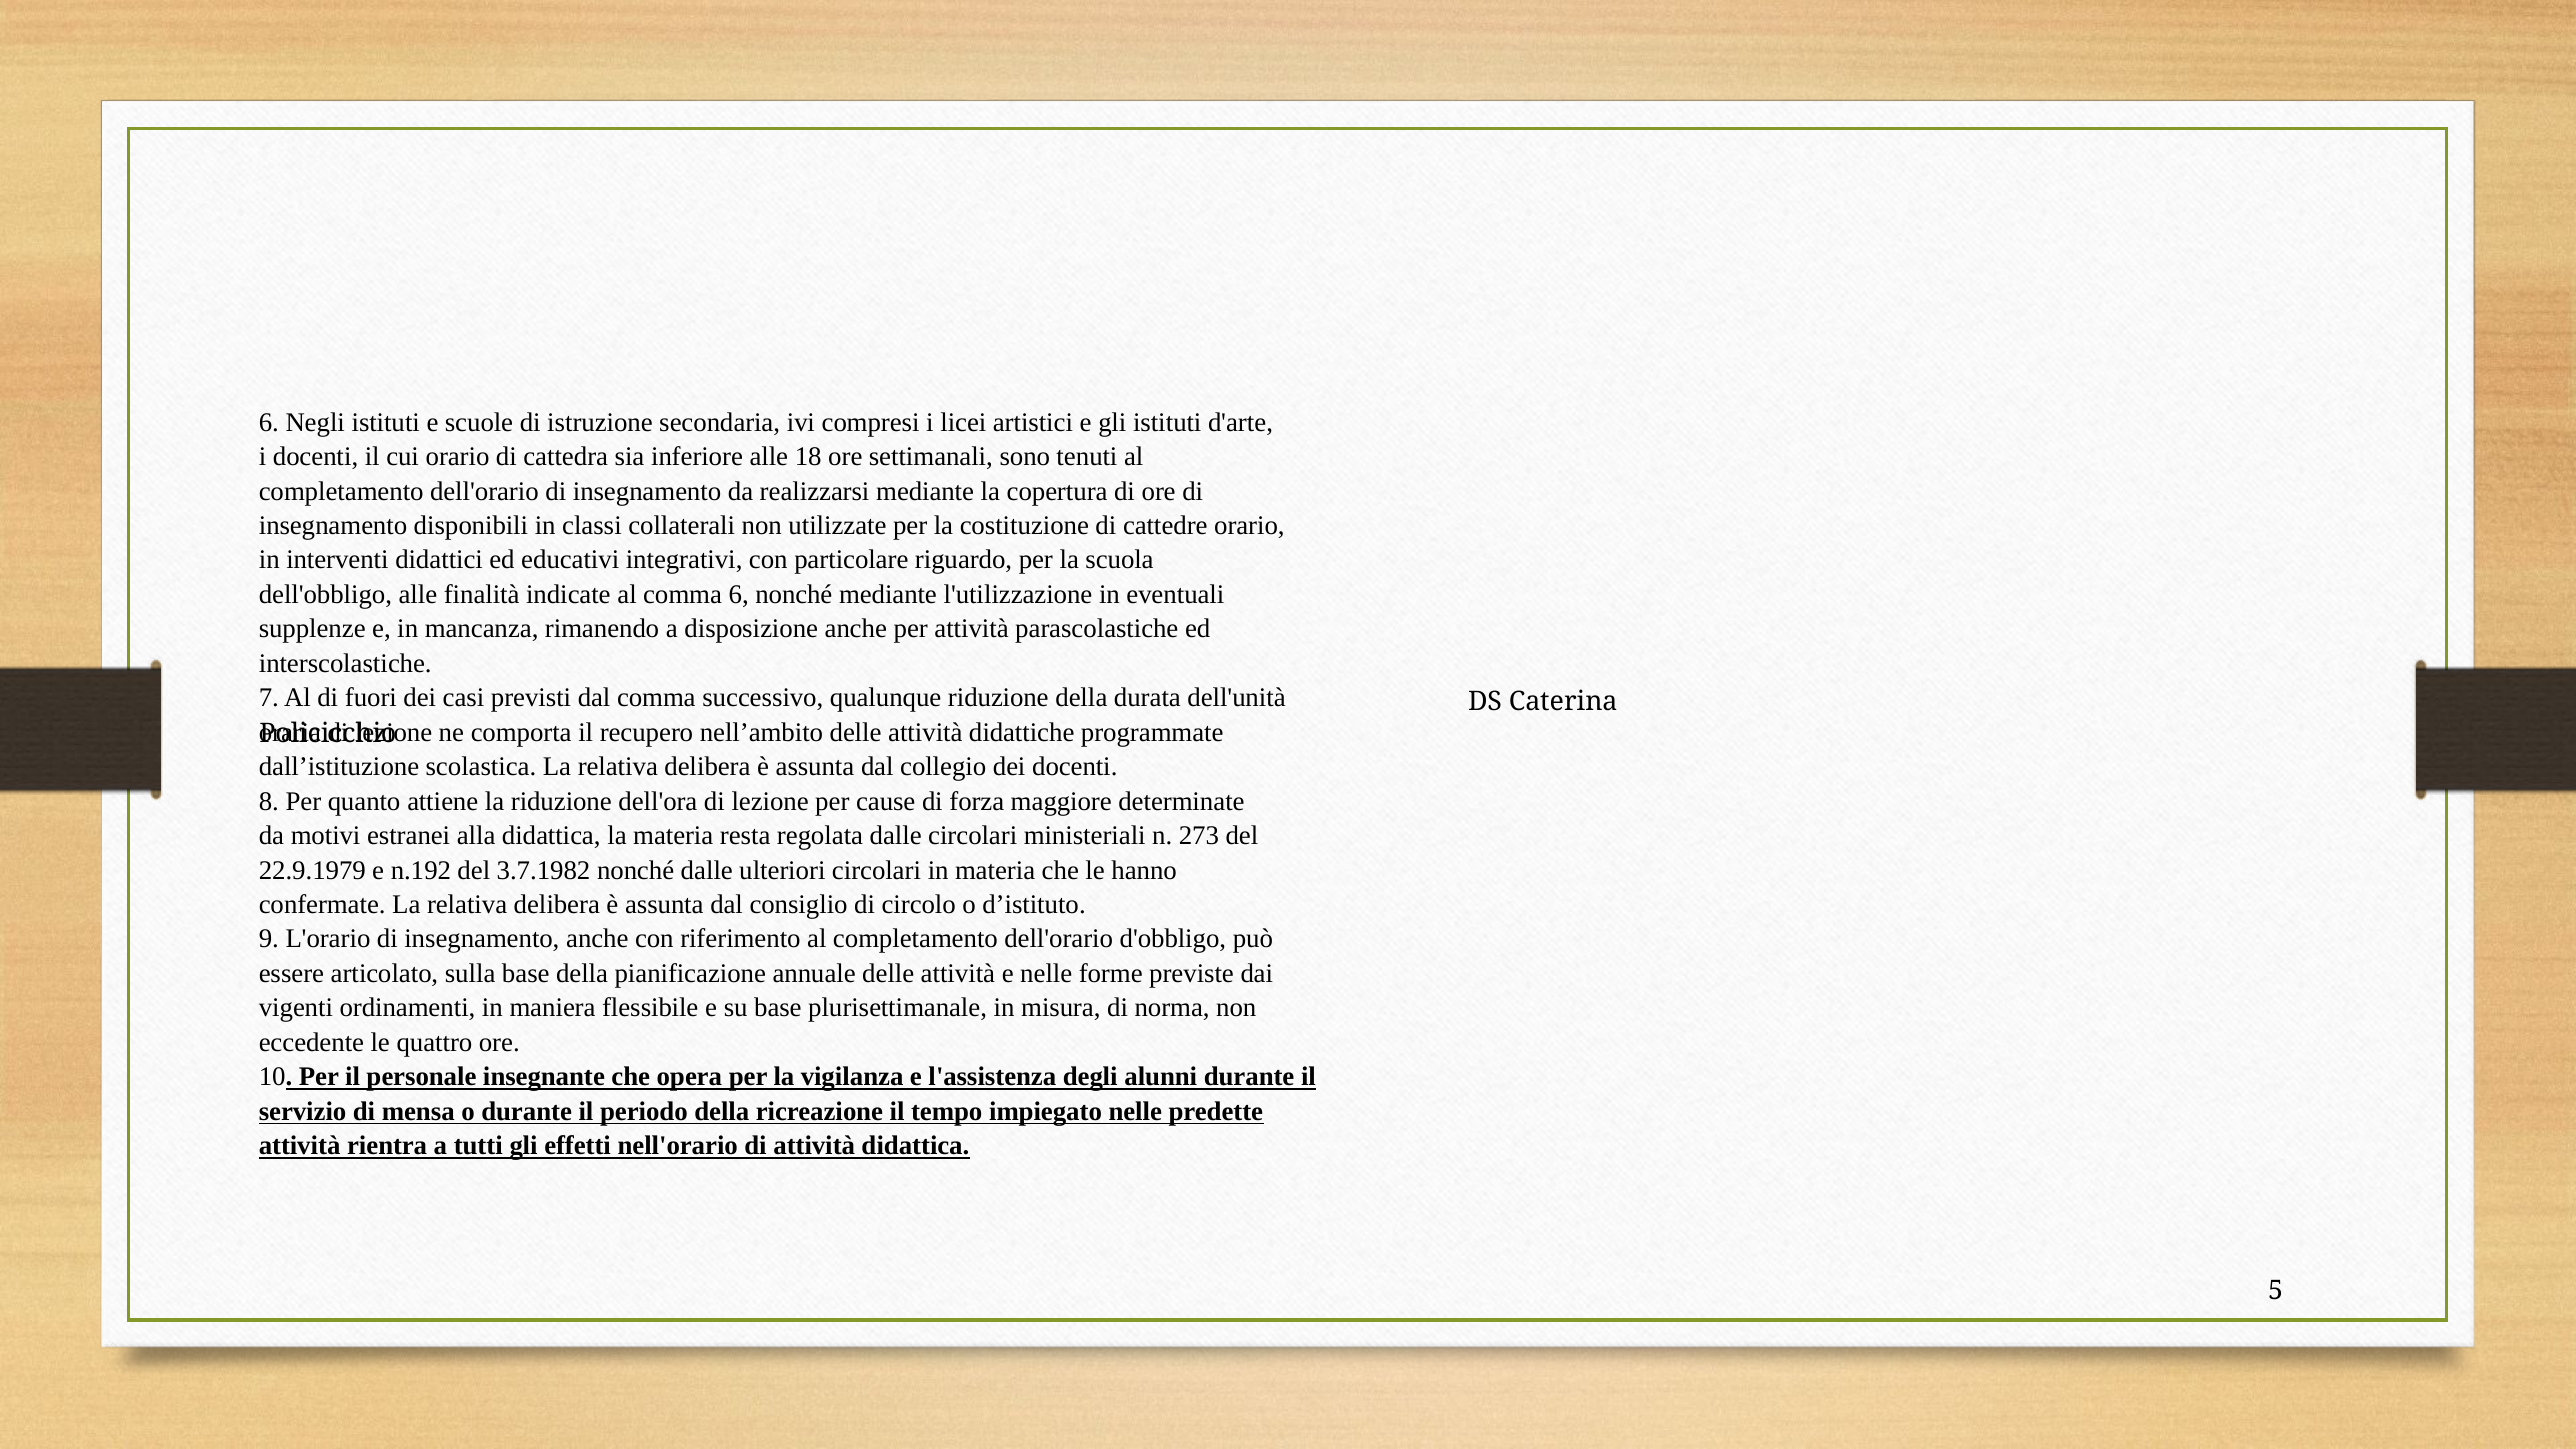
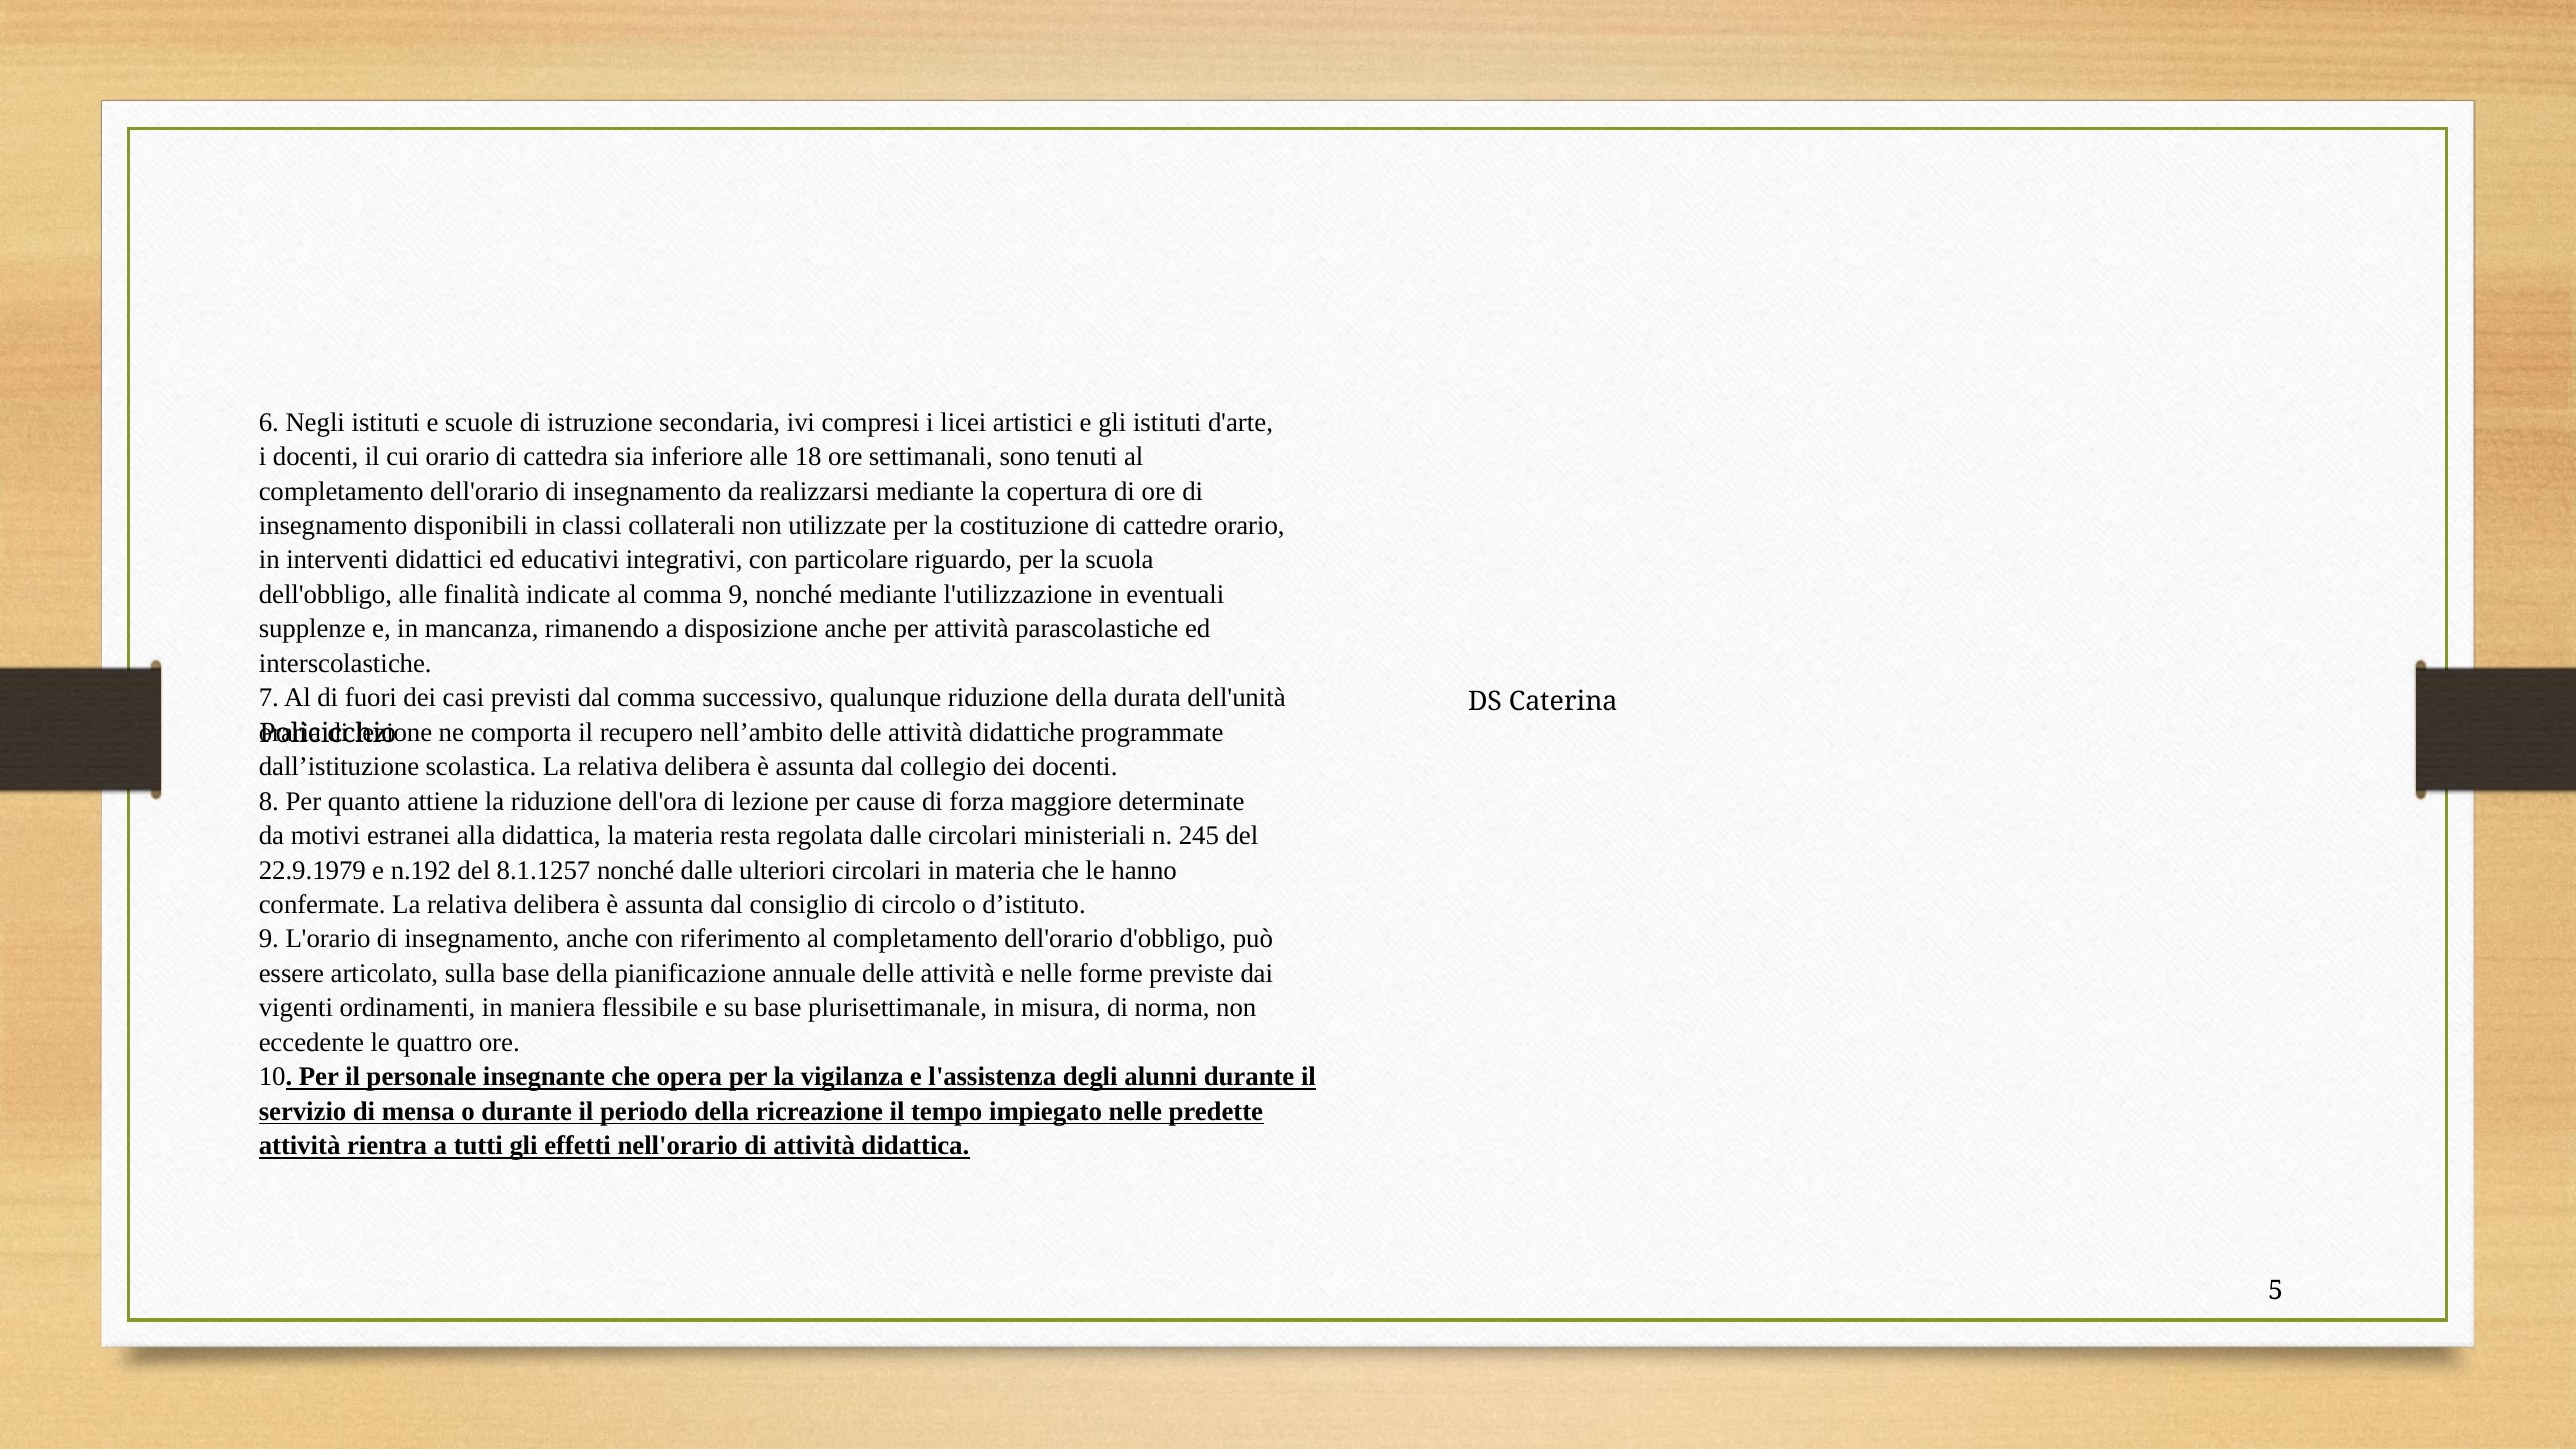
comma 6: 6 -> 9
273: 273 -> 245
3.7.1982: 3.7.1982 -> 8.1.1257
